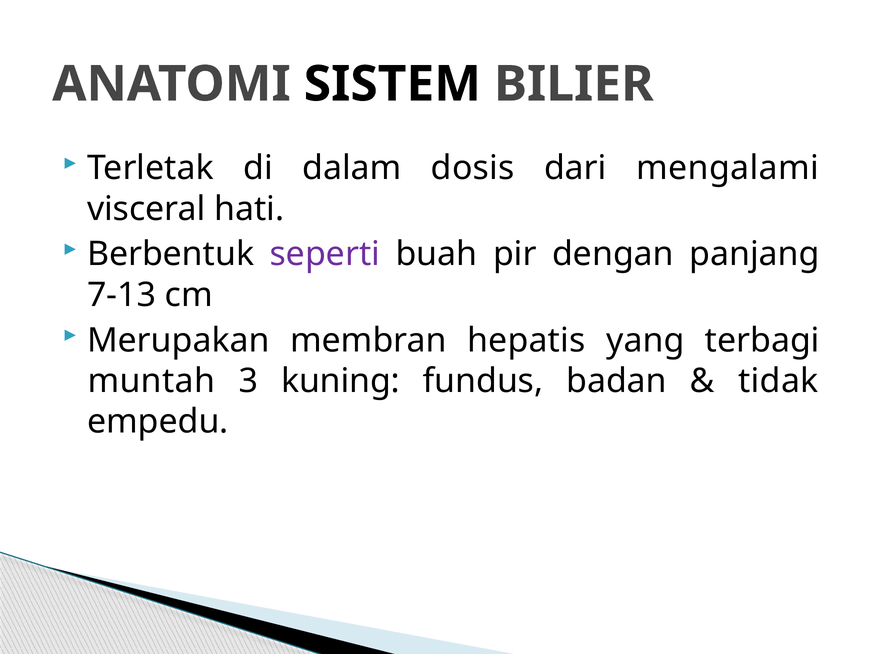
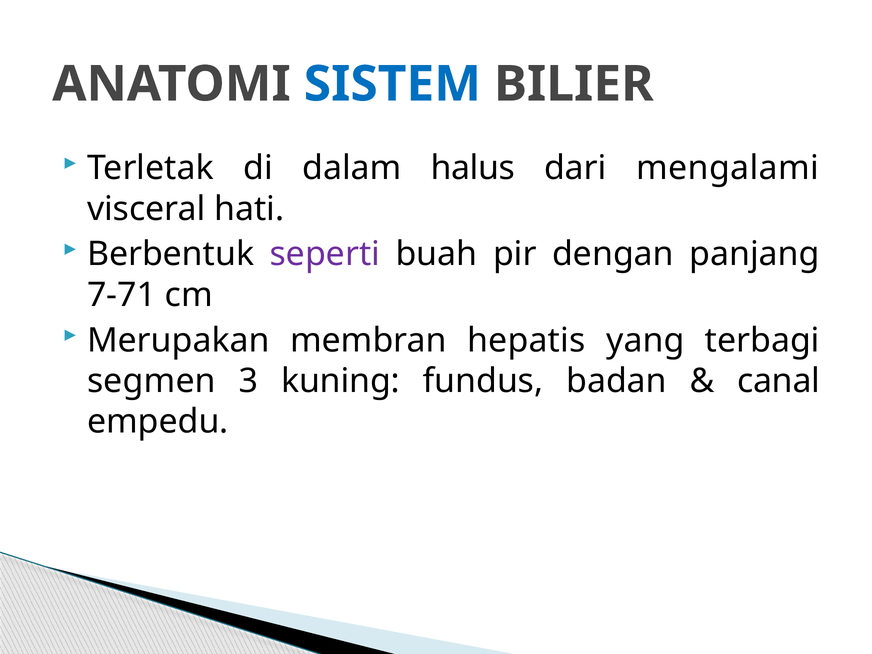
SISTEM colour: black -> blue
dosis: dosis -> halus
7-13: 7-13 -> 7-71
muntah: muntah -> segmen
tidak: tidak -> canal
